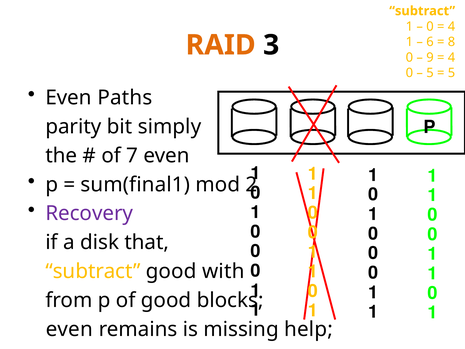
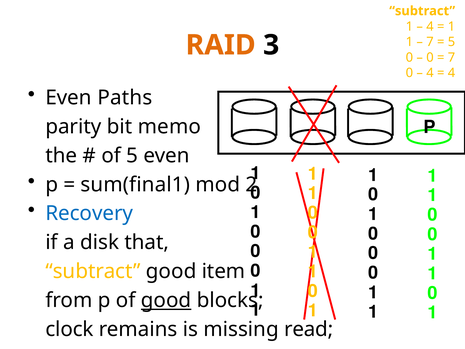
0 at (430, 26): 0 -> 4
4 at (452, 26): 4 -> 1
6 at (430, 42): 6 -> 7
8 at (452, 42): 8 -> 5
9 at (430, 57): 9 -> 0
4 at (452, 57): 4 -> 7
5 at (430, 73): 5 -> 4
5 at (452, 73): 5 -> 4
simply: simply -> memo
of 7: 7 -> 5
Recovery colour: purple -> blue
with: with -> item
good at (166, 300) underline: none -> present
even at (69, 329): even -> clock
help: help -> read
